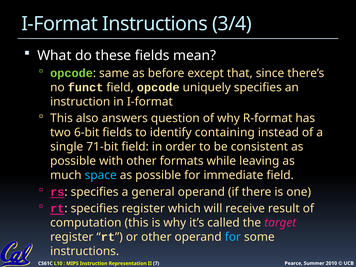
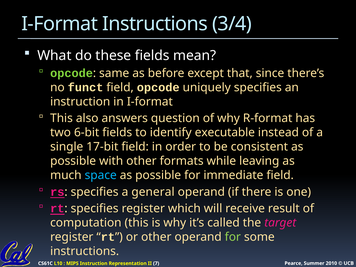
containing: containing -> executable
71-bit: 71-bit -> 17-bit
for at (233, 237) colour: light blue -> light green
